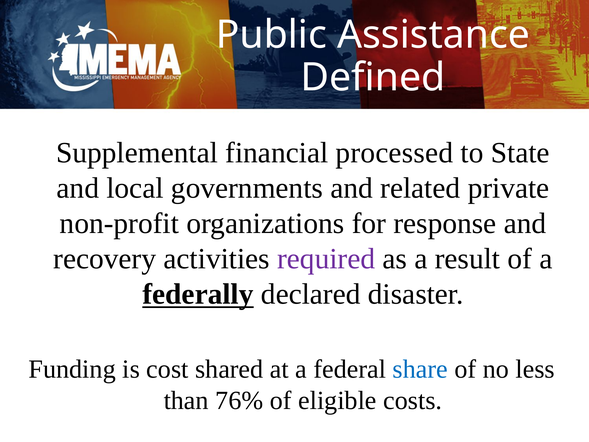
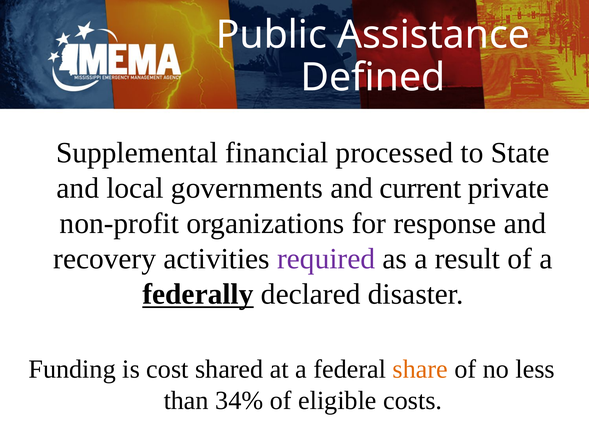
related: related -> current
share colour: blue -> orange
76%: 76% -> 34%
